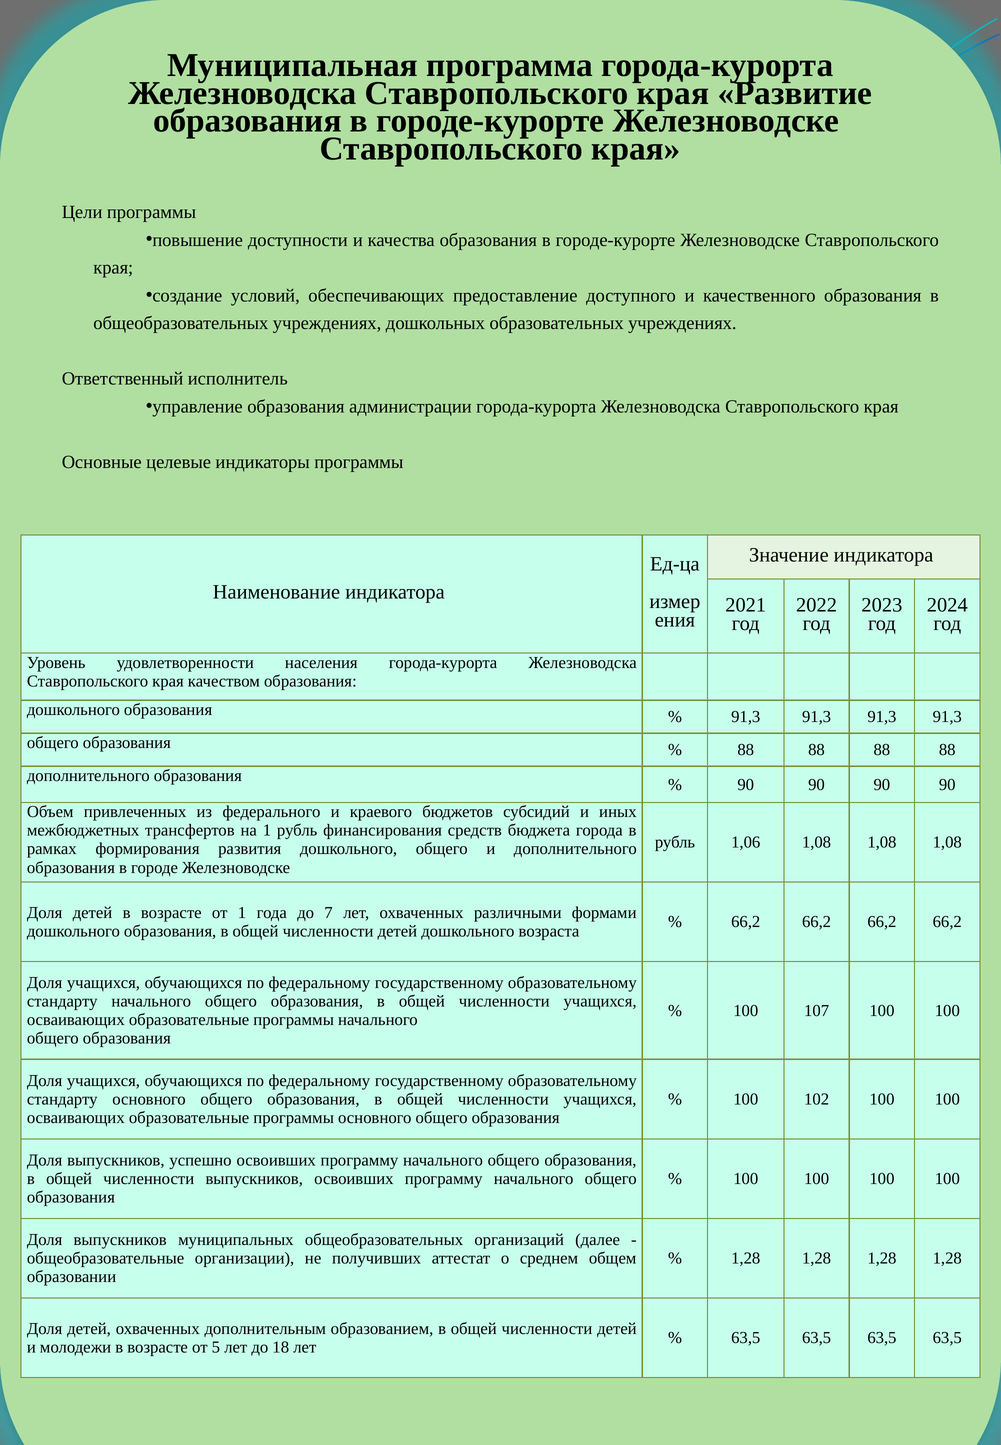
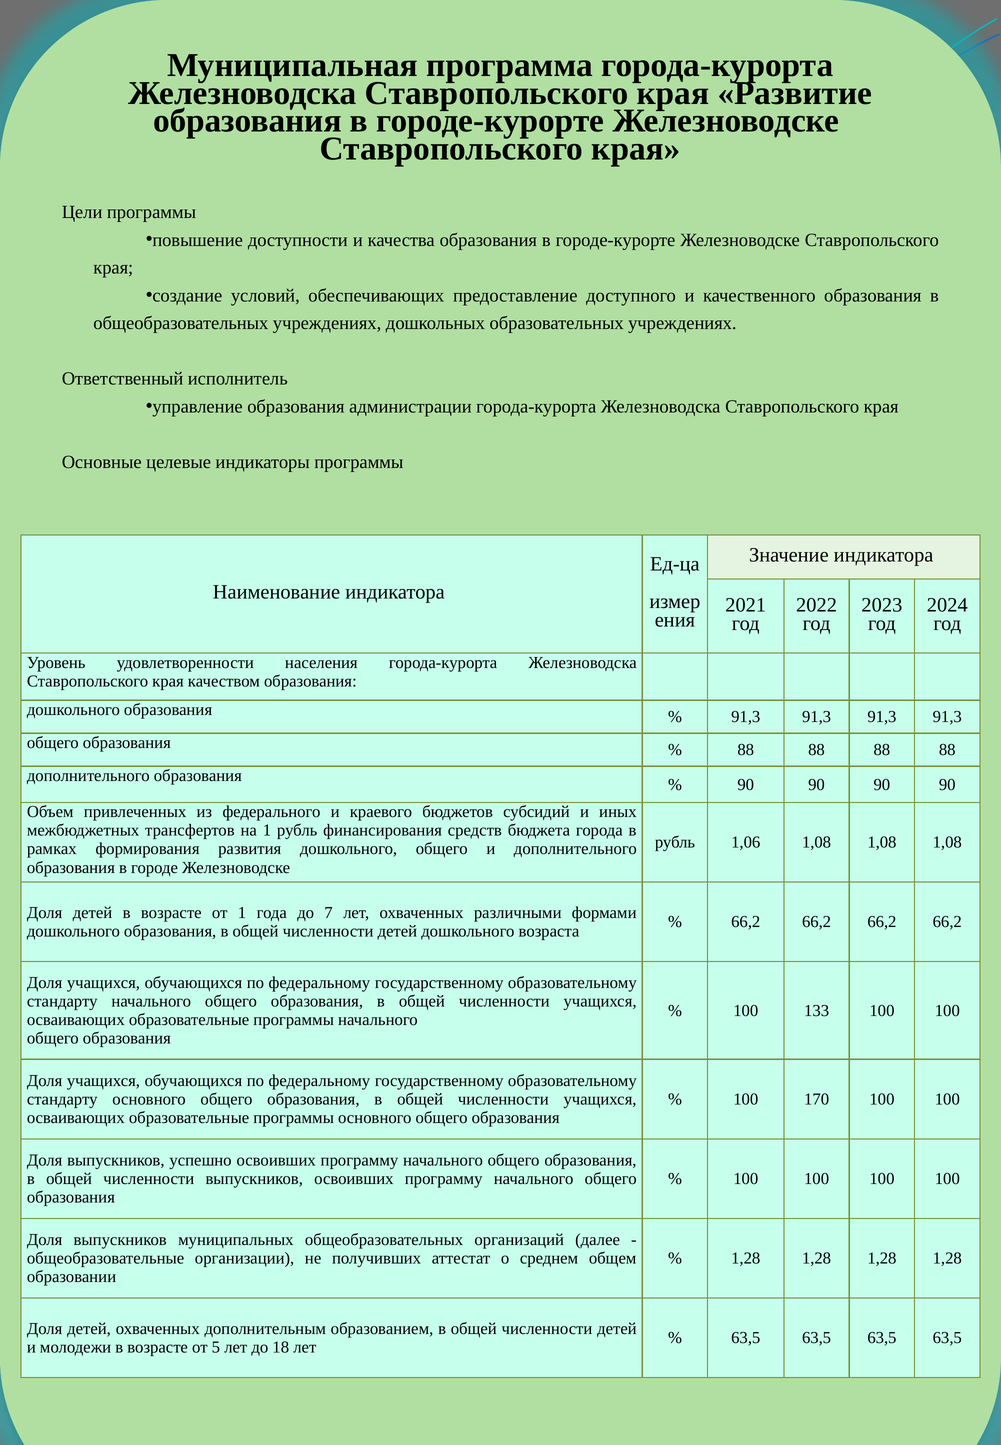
107: 107 -> 133
102: 102 -> 170
